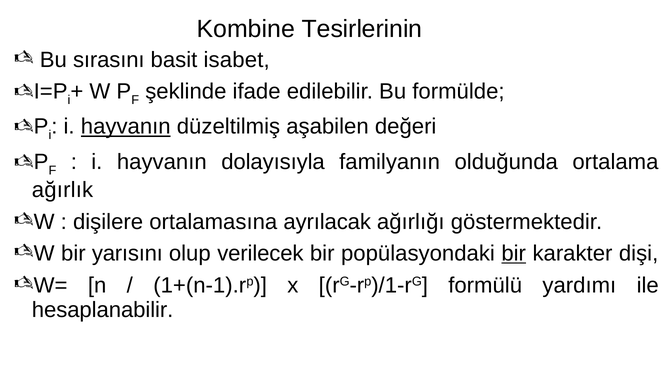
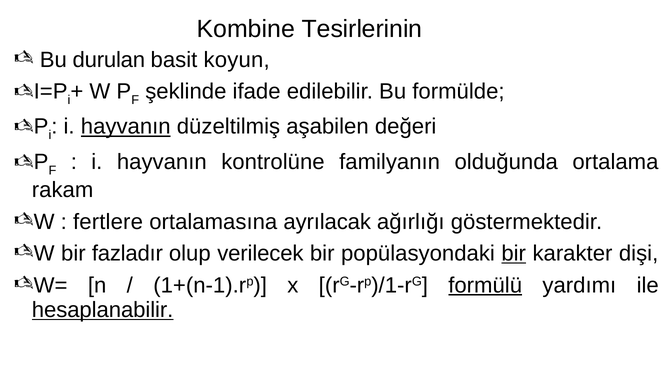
sırasını: sırasını -> durulan
isabet: isabet -> koyun
dolayısıyla: dolayısıyla -> kontrolüne
ağırlık: ağırlık -> rakam
dişilere: dişilere -> fertlere
yarısını: yarısını -> fazladır
formülü underline: none -> present
hesaplanabilir underline: none -> present
